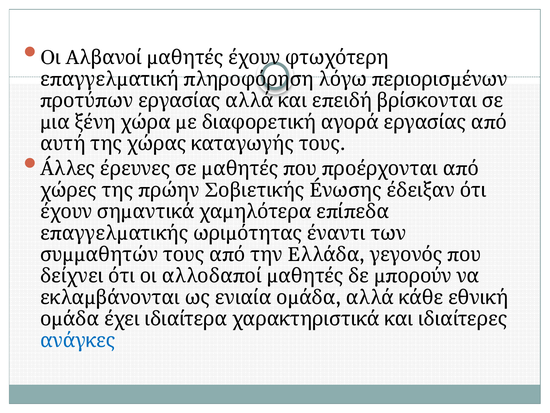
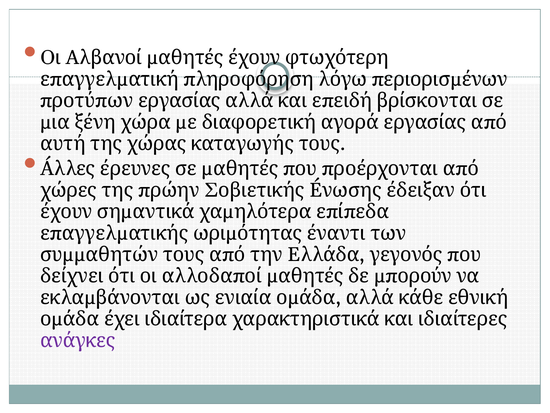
ανάγκες colour: blue -> purple
